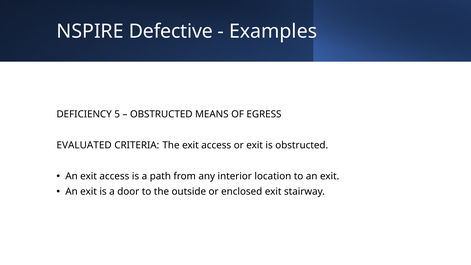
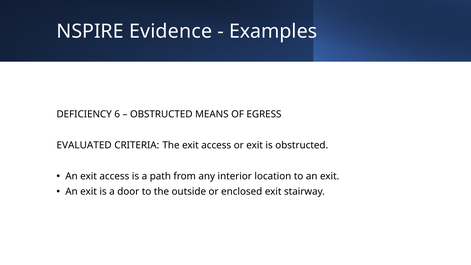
Defective: Defective -> Evidence
5: 5 -> 6
